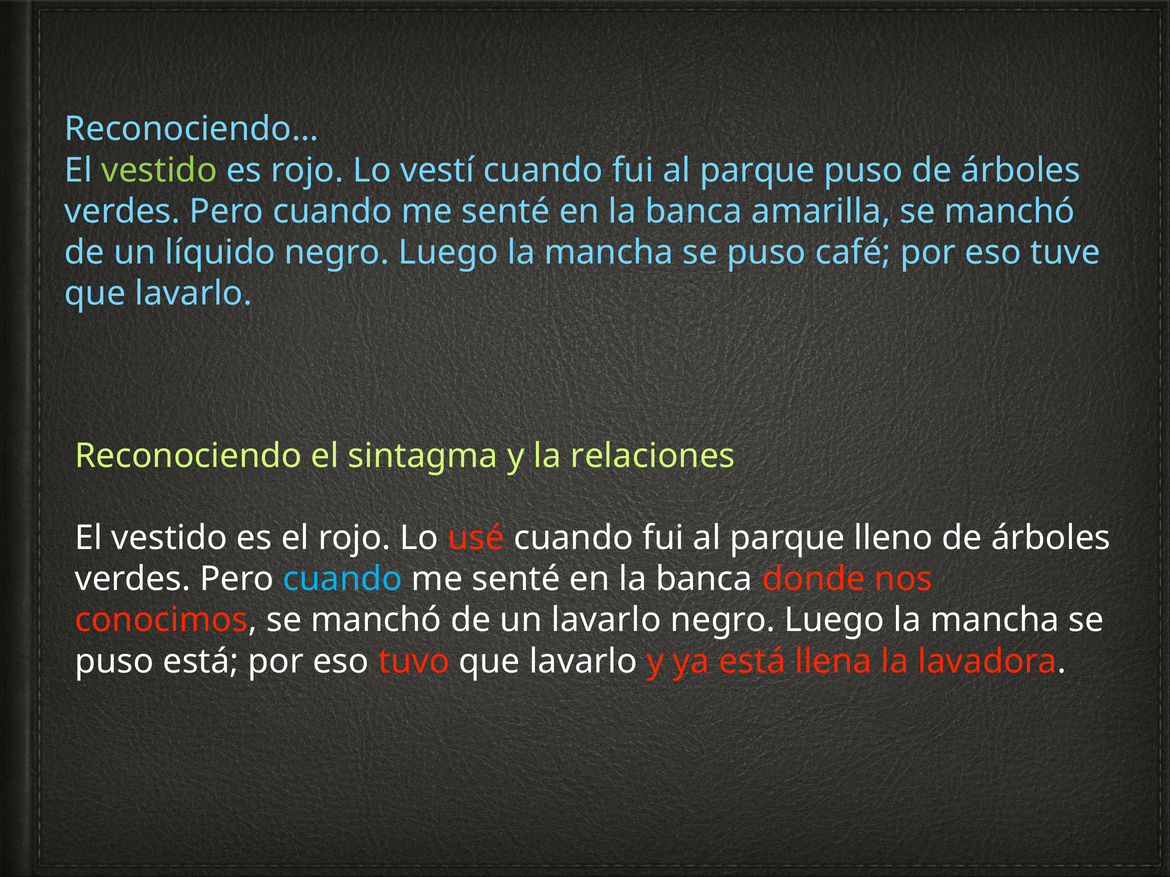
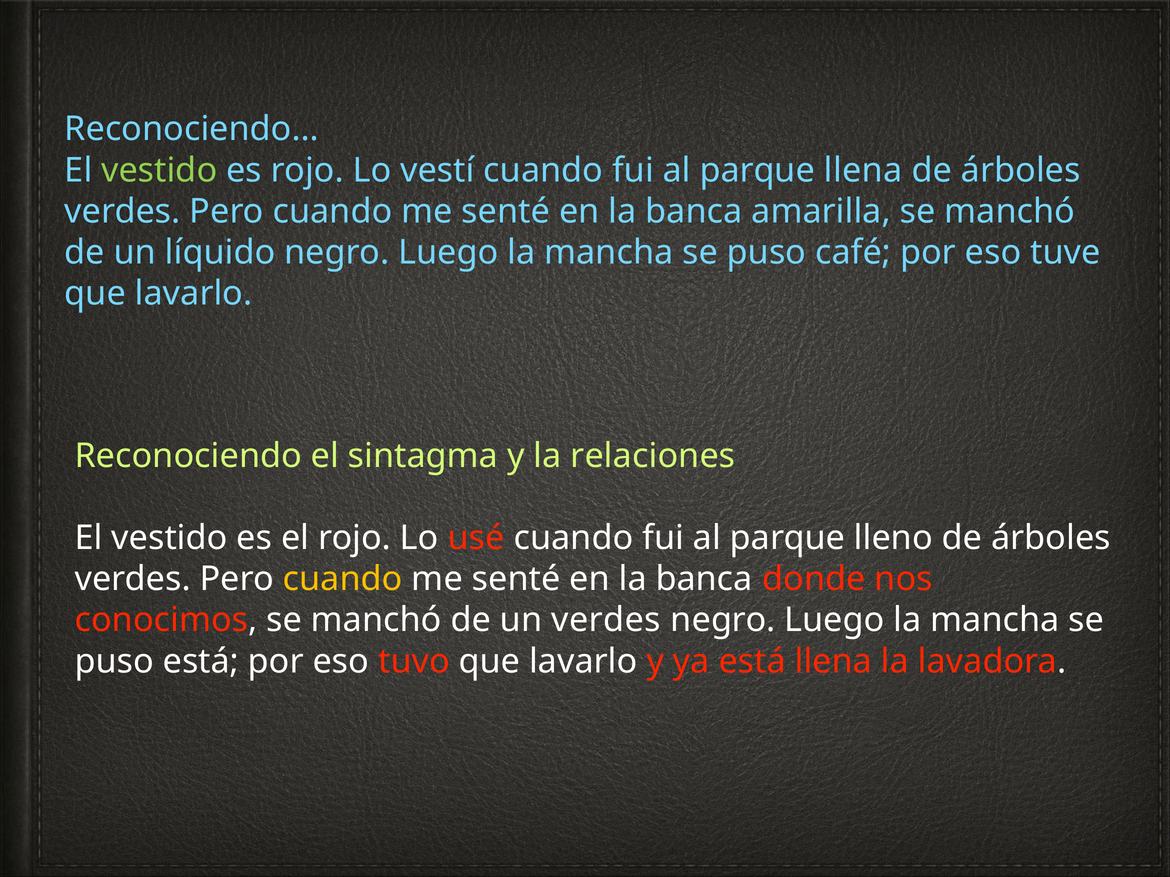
parque puso: puso -> llena
cuando at (343, 579) colour: light blue -> yellow
un lavarlo: lavarlo -> verdes
